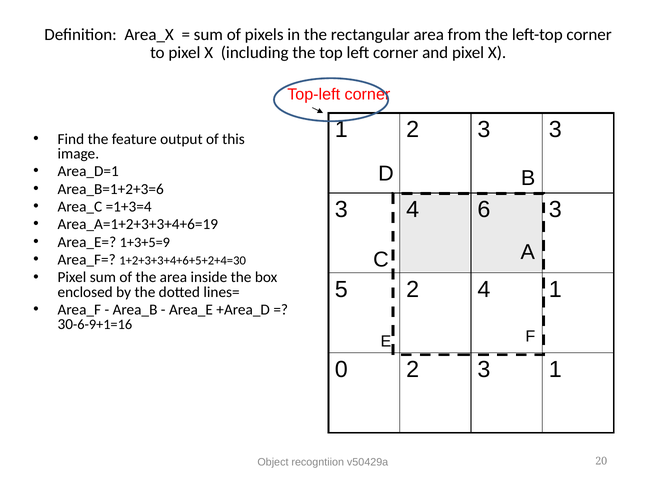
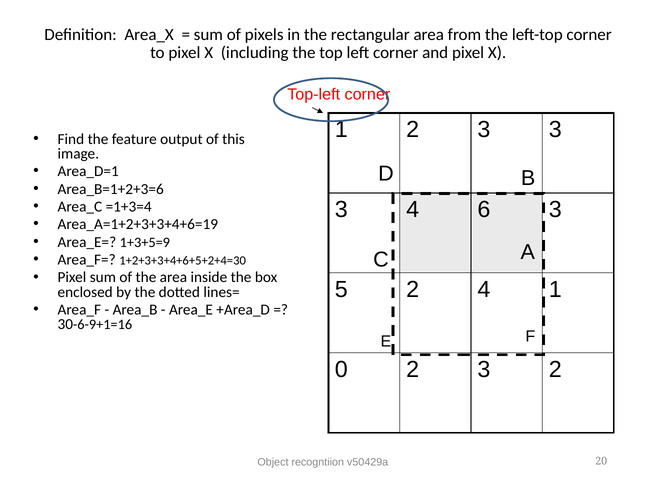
3 1: 1 -> 2
